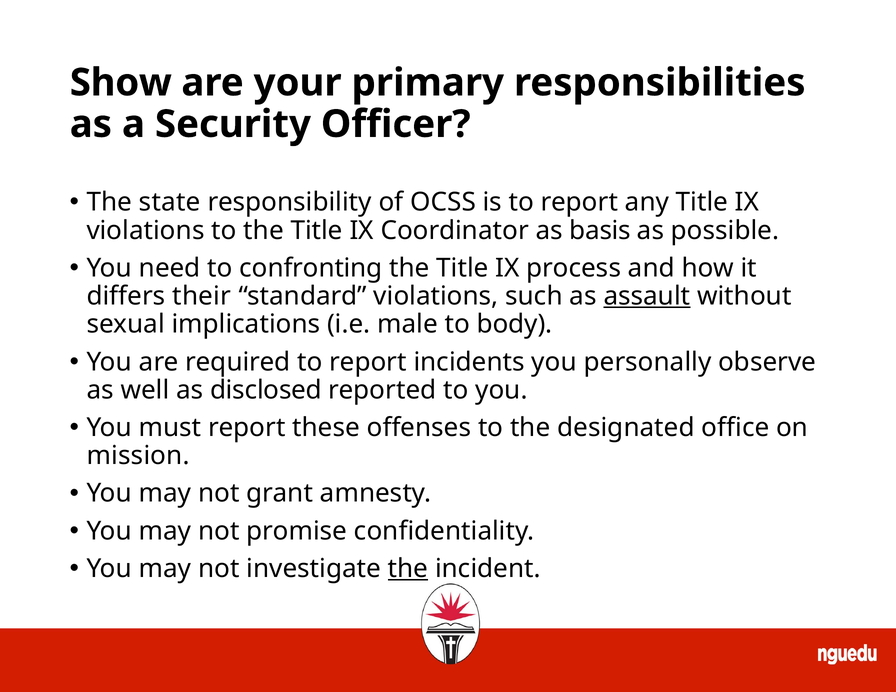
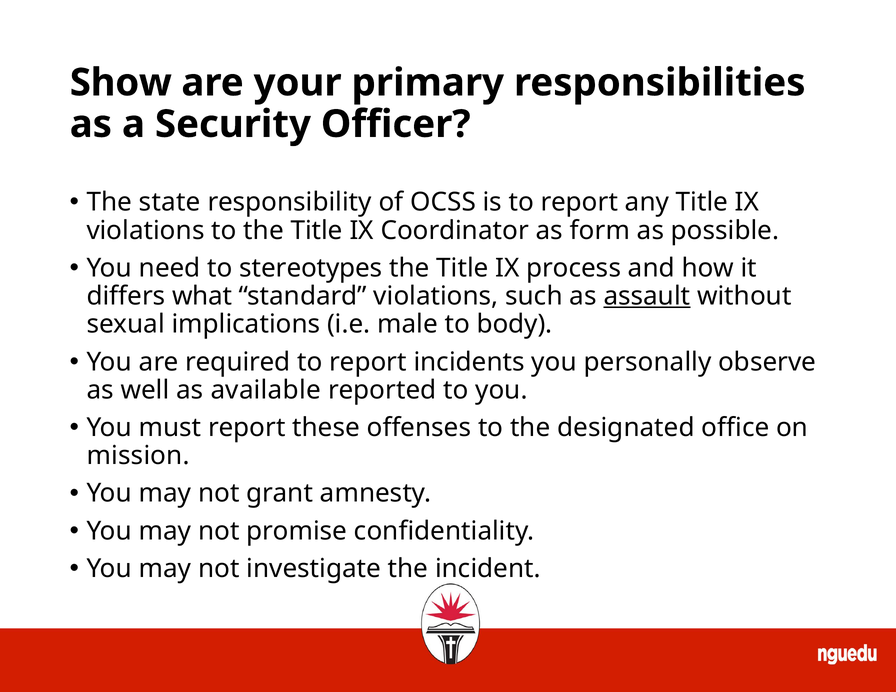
basis: basis -> form
confronting: confronting -> stereotypes
their: their -> what
disclosed: disclosed -> available
the at (408, 569) underline: present -> none
